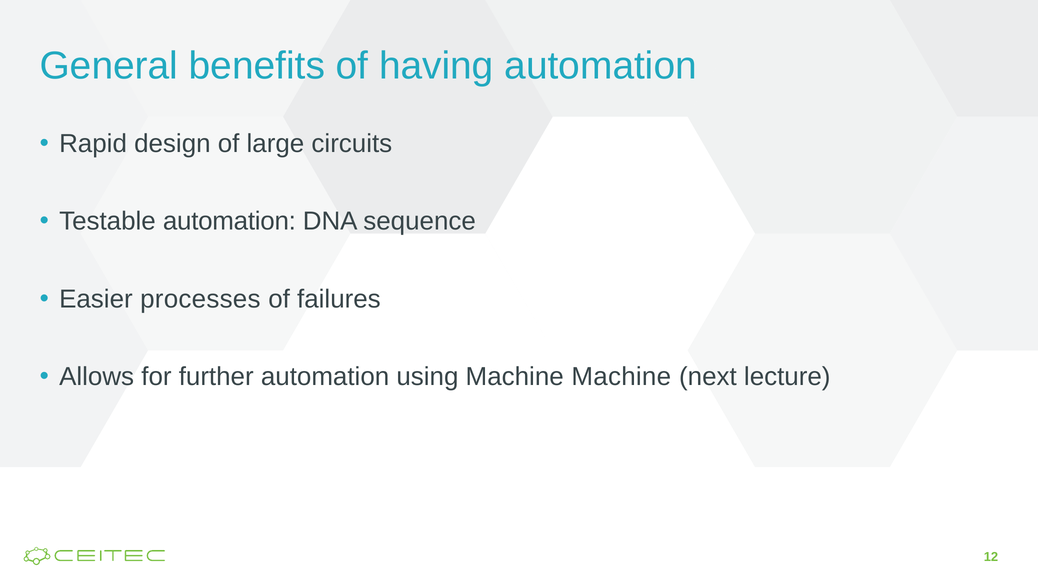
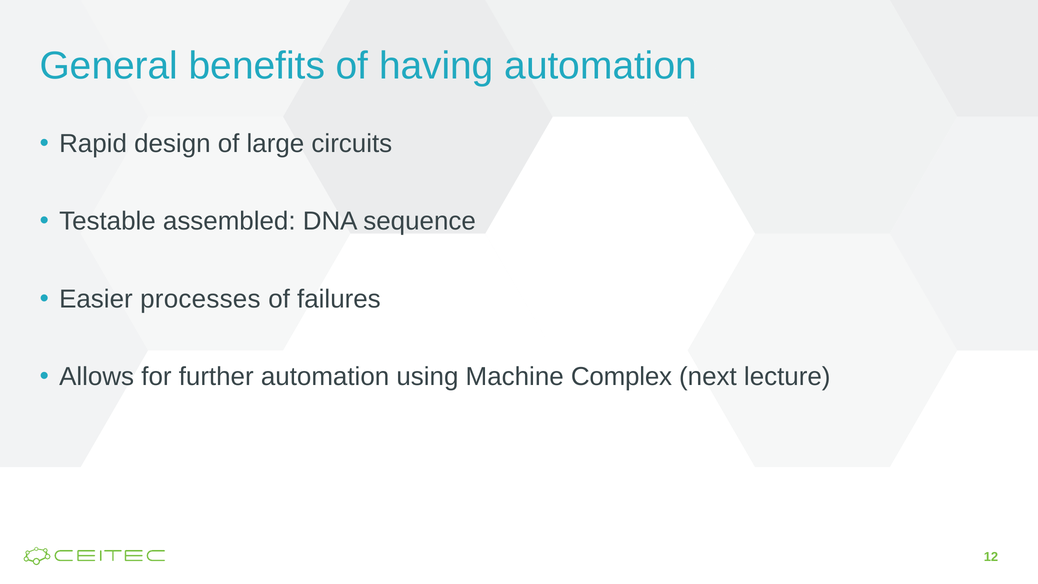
Testable automation: automation -> assembled
Machine Machine: Machine -> Complex
